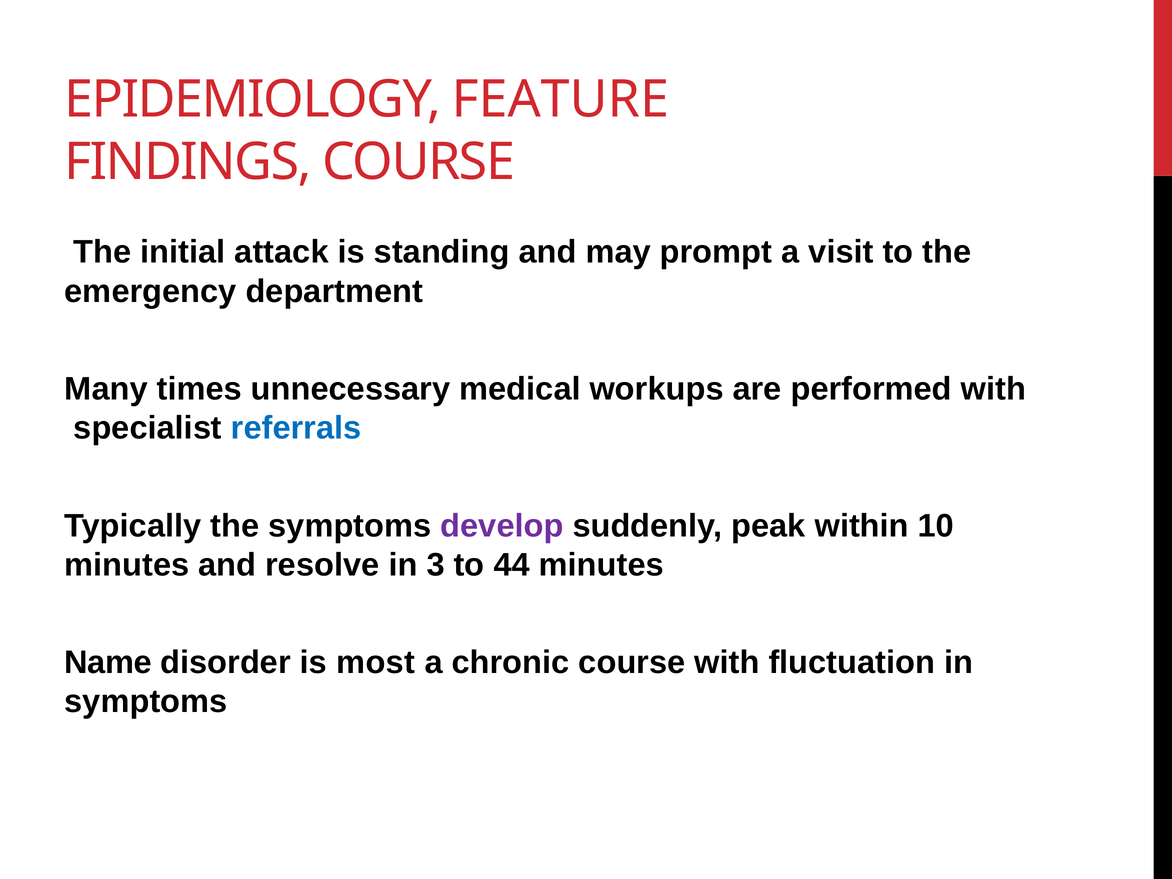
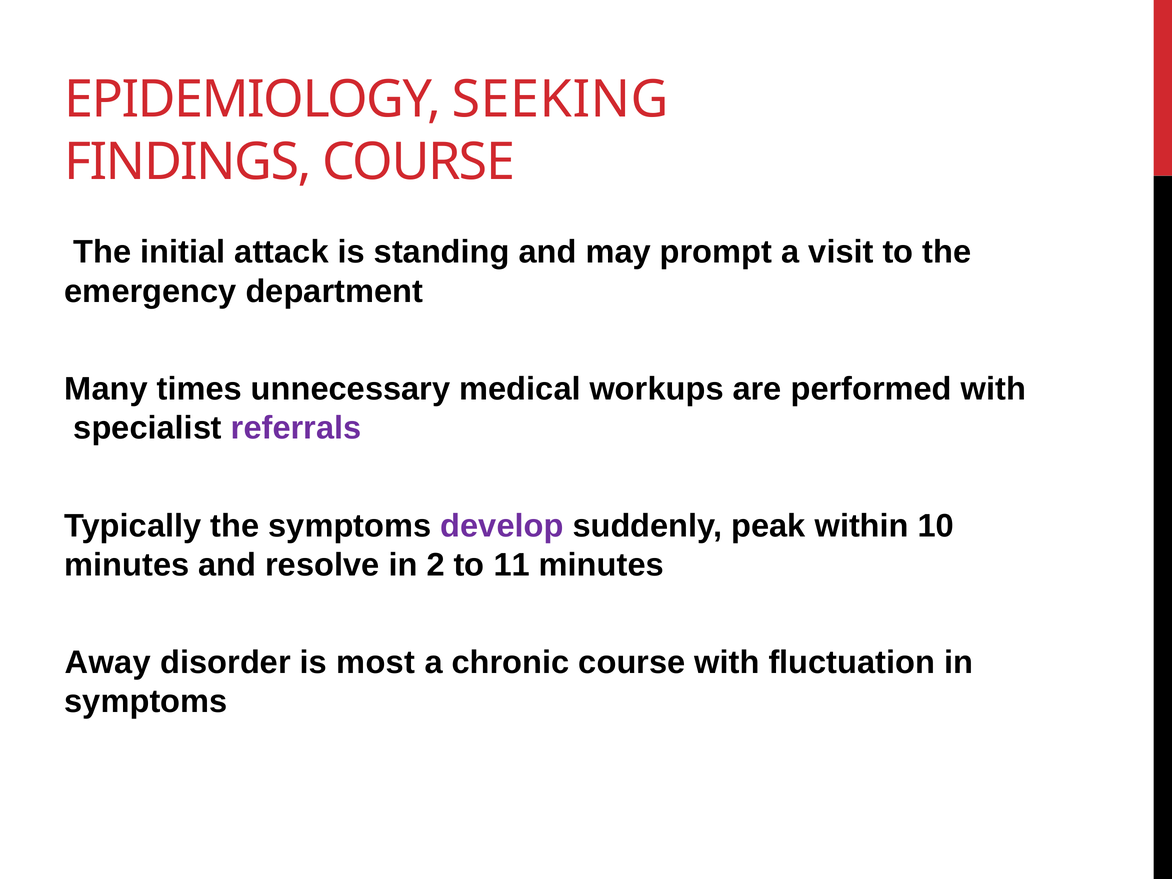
FEATURE: FEATURE -> SEEKING
referrals colour: blue -> purple
3: 3 -> 2
44: 44 -> 11
Name: Name -> Away
